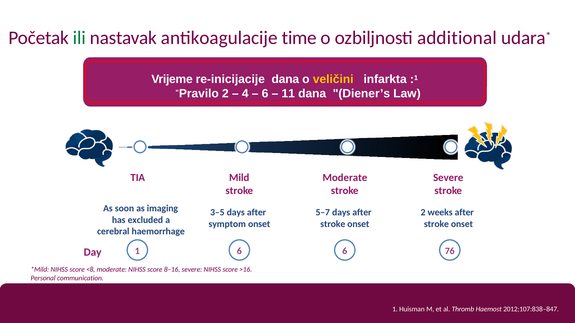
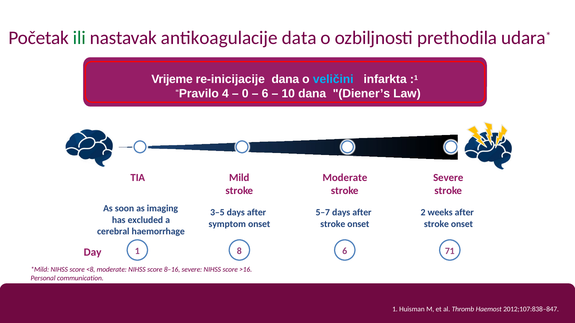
time: time -> data
additional: additional -> prethodila
veličini colour: yellow -> light blue
Pravilo 2: 2 -> 4
4: 4 -> 0
11: 11 -> 10
1 6: 6 -> 8
76: 76 -> 71
